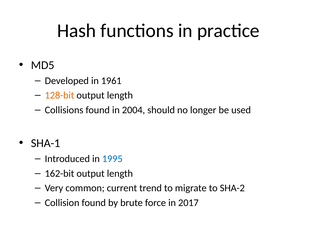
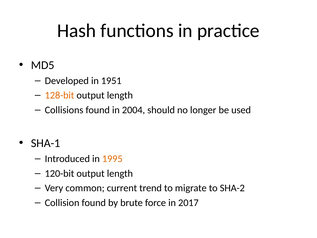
1961: 1961 -> 1951
1995 colour: blue -> orange
162-bit: 162-bit -> 120-bit
